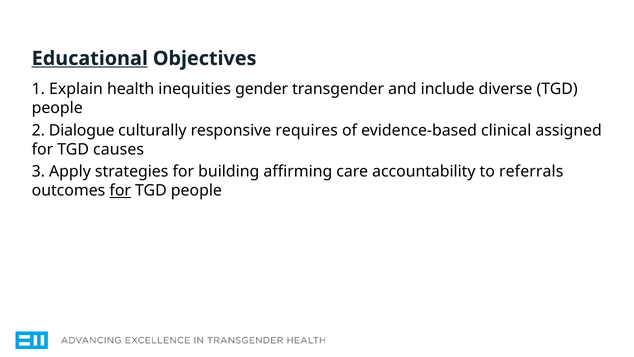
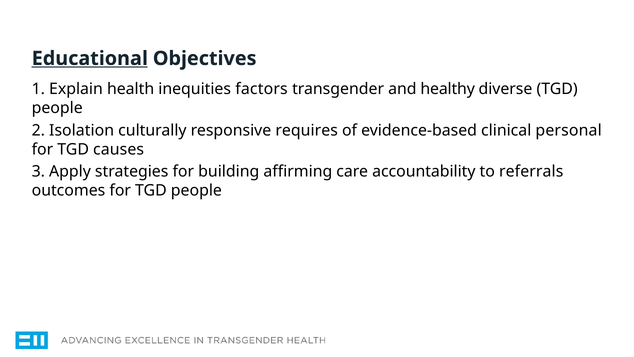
gender: gender -> factors
include: include -> healthy
Dialogue: Dialogue -> Isolation
assigned: assigned -> personal
for at (120, 191) underline: present -> none
